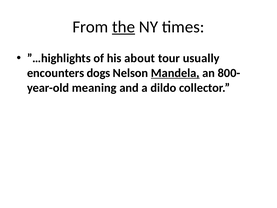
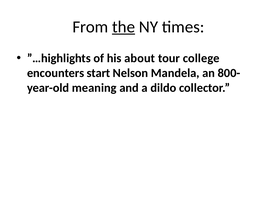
usually: usually -> college
dogs: dogs -> start
Mandela underline: present -> none
